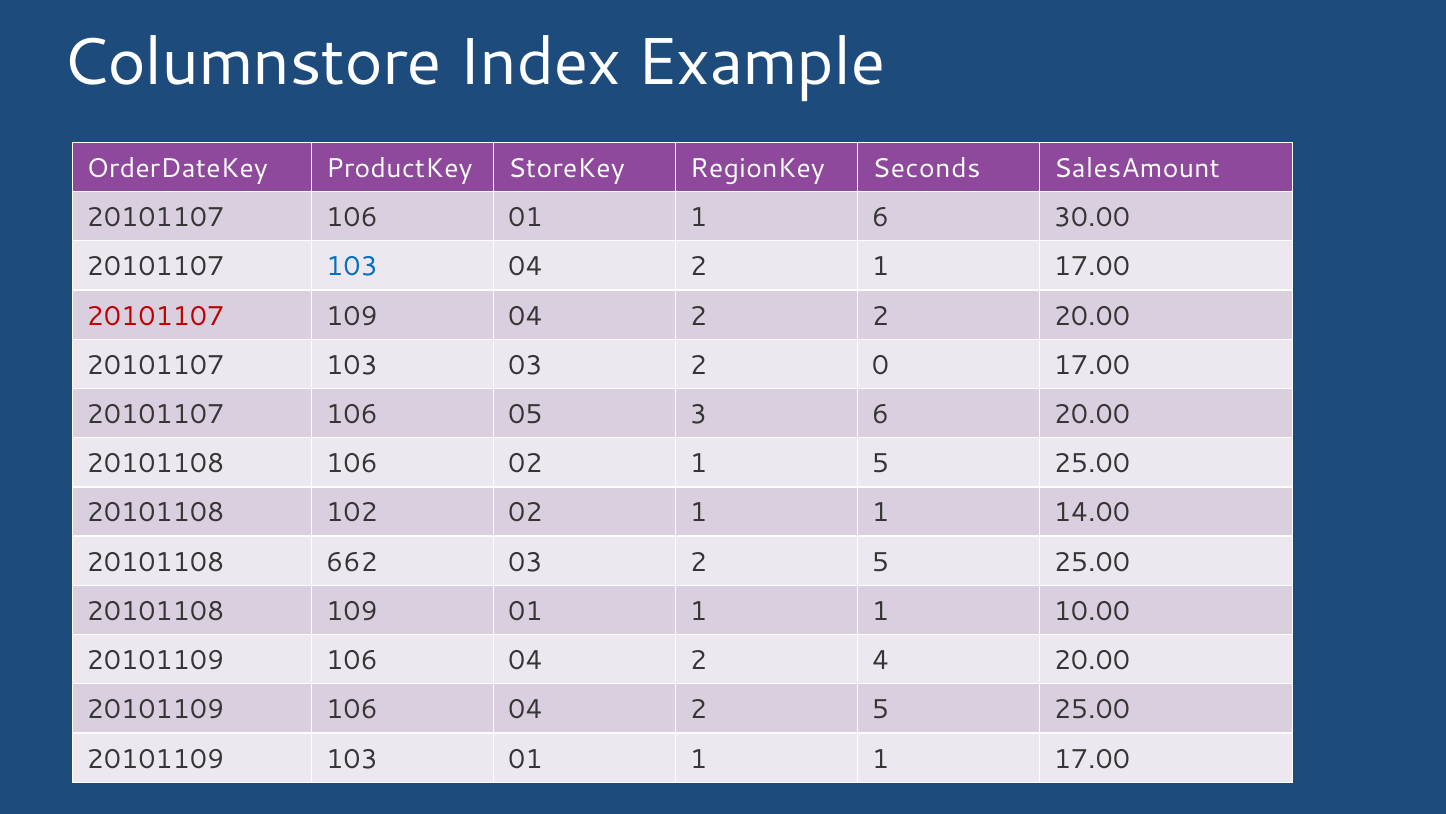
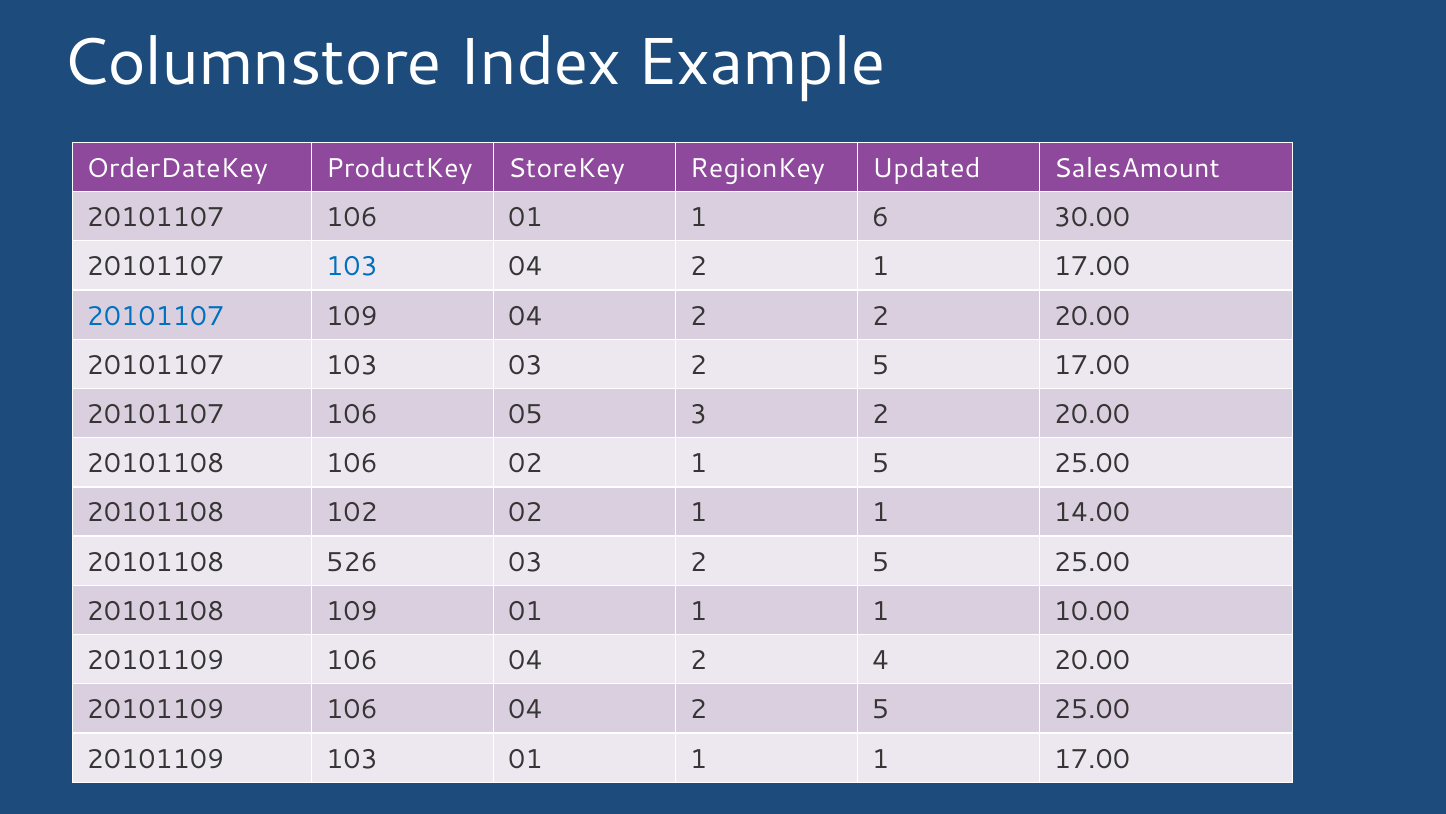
Seconds: Seconds -> Updated
20101107 at (156, 316) colour: red -> blue
103 03 2 0: 0 -> 5
3 6: 6 -> 2
662: 662 -> 526
